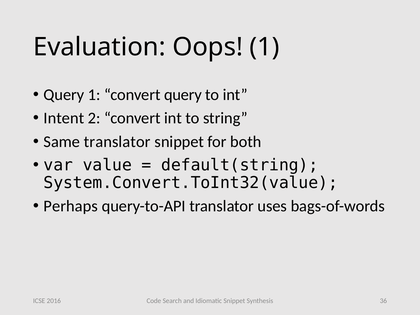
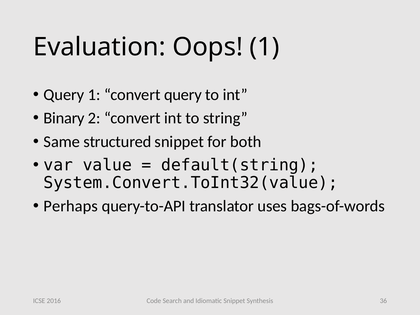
Intent: Intent -> Binary
Same translator: translator -> structured
